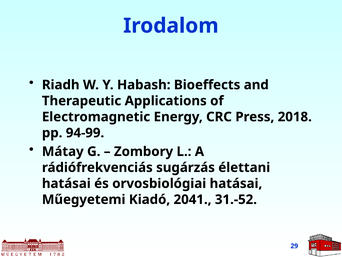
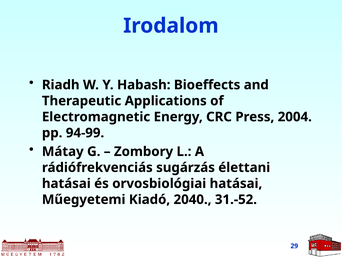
2018: 2018 -> 2004
2041: 2041 -> 2040
